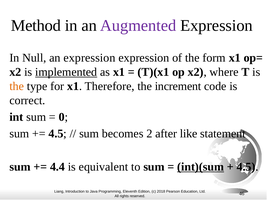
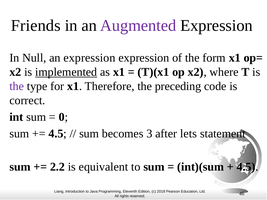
Method: Method -> Friends
the at (17, 86) colour: orange -> purple
increment: increment -> preceding
2: 2 -> 3
like: like -> lets
4.4: 4.4 -> 2.2
int)(sum underline: present -> none
